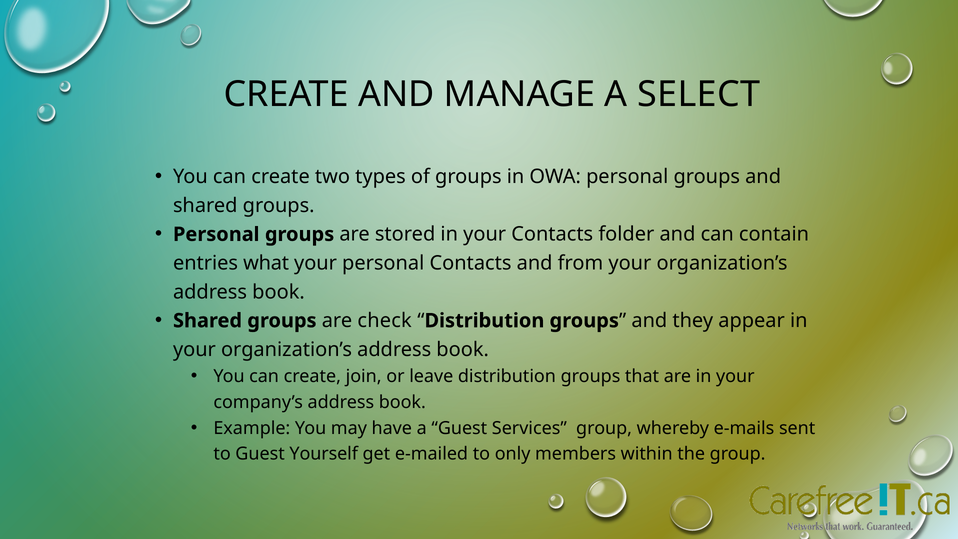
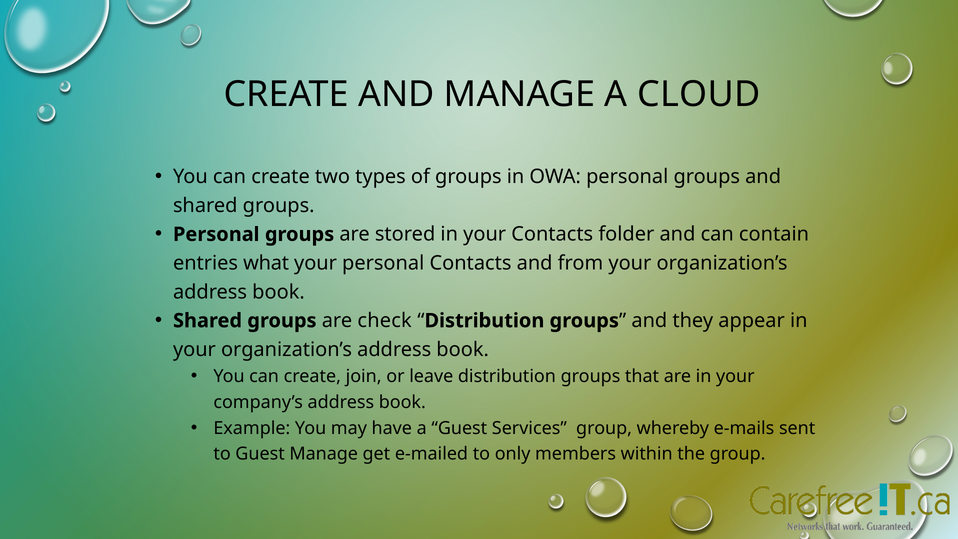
SELECT: SELECT -> CLOUD
Guest Yourself: Yourself -> Manage
